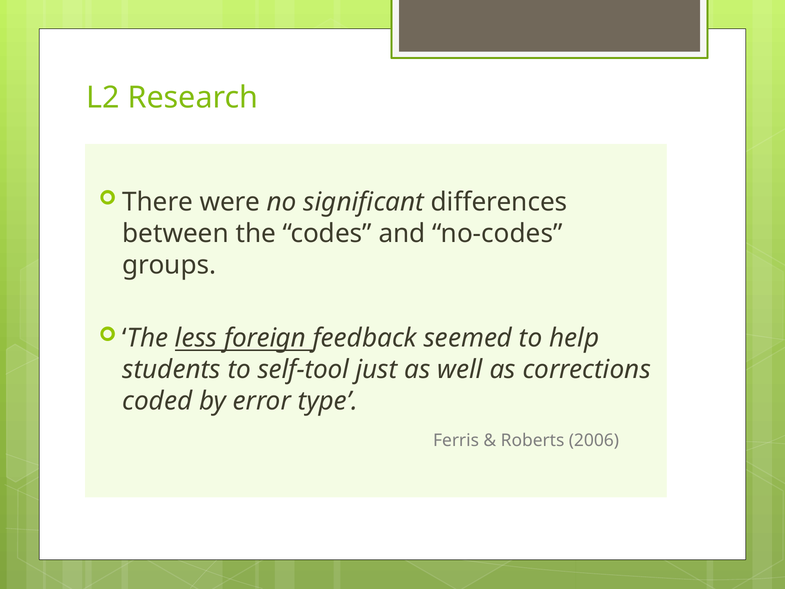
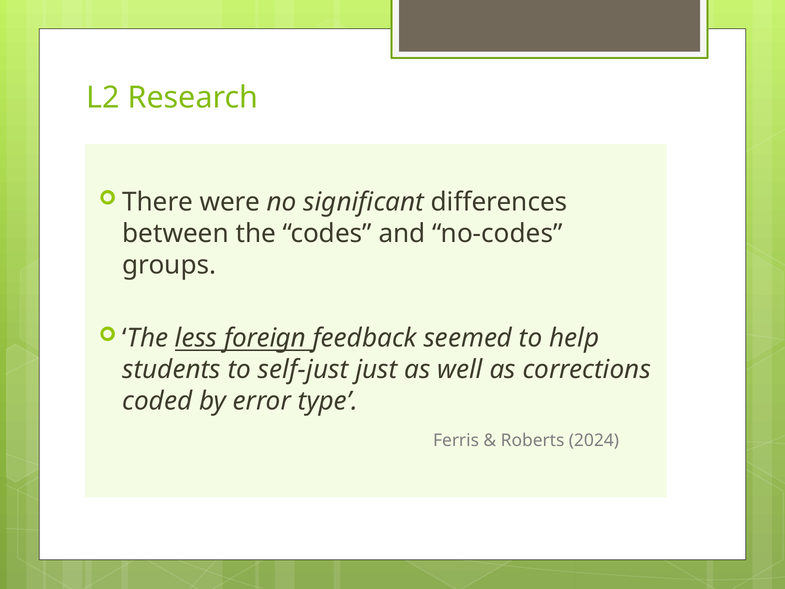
self-tool: self-tool -> self-just
2006: 2006 -> 2024
